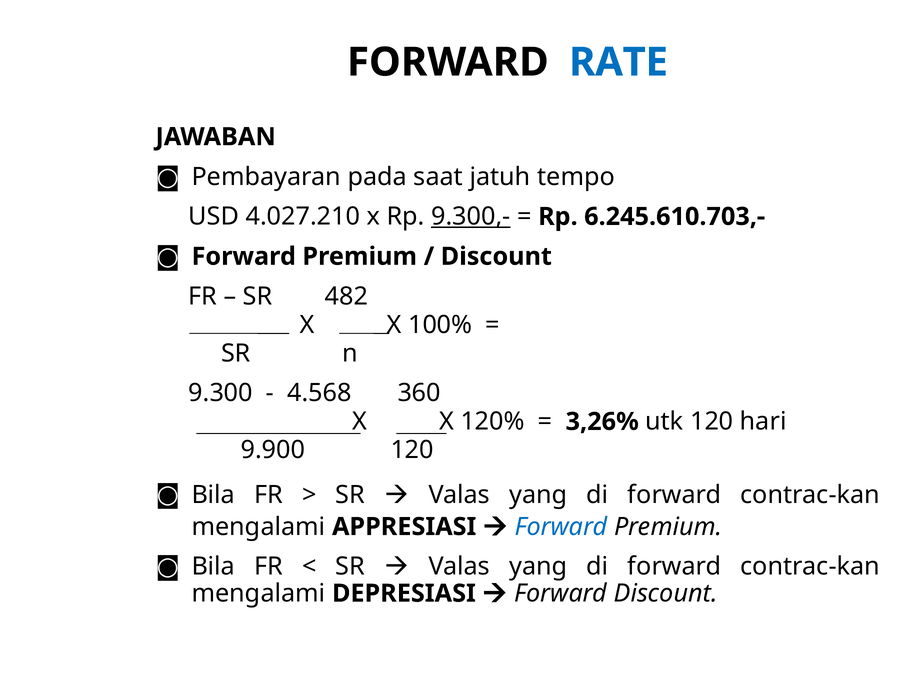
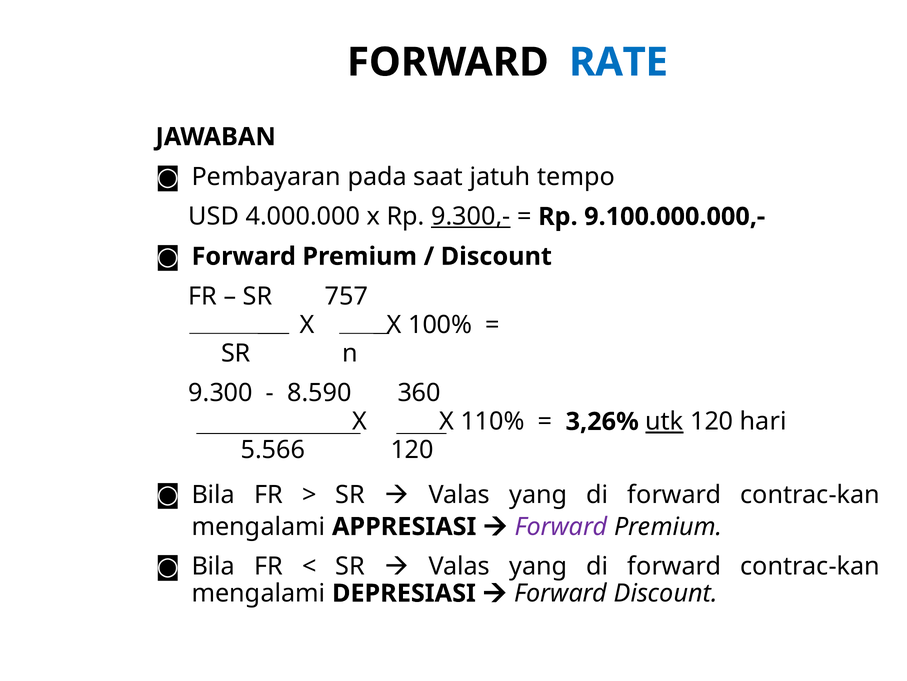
4.027.210: 4.027.210 -> 4.000.000
6.245.610.703,-: 6.245.610.703,- -> 9.100.000.000,-
482: 482 -> 757
4.568: 4.568 -> 8.590
120%: 120% -> 110%
utk underline: none -> present
9.900: 9.900 -> 5.566
Forward at (561, 526) colour: blue -> purple
